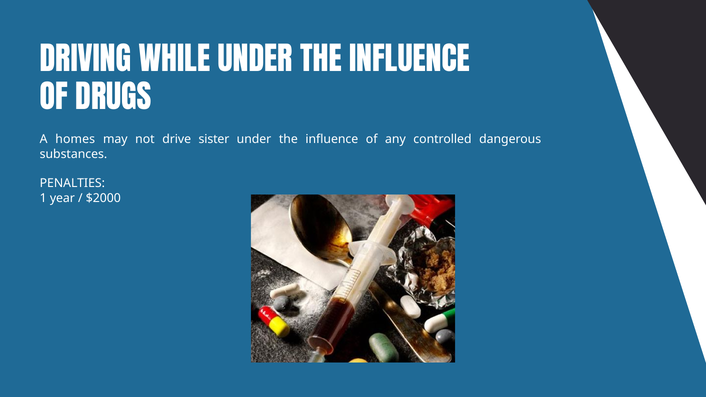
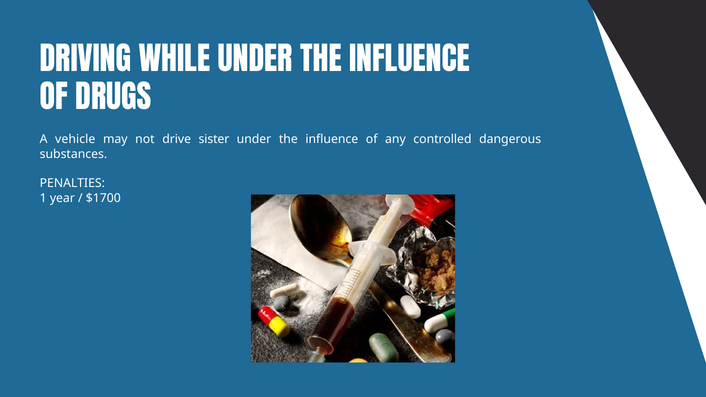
homes: homes -> vehicle
$2000: $2000 -> $1700
